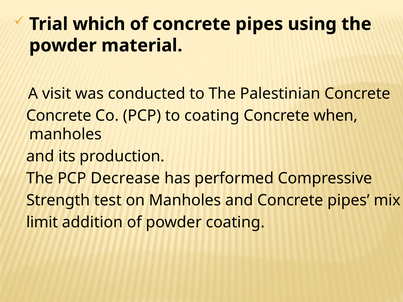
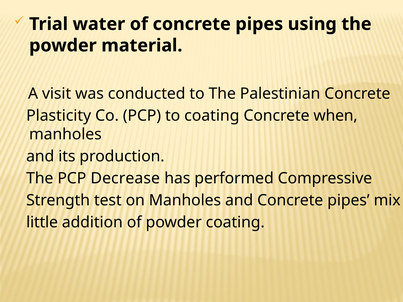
which: which -> water
Concrete at (59, 116): Concrete -> Plasticity
limit: limit -> little
